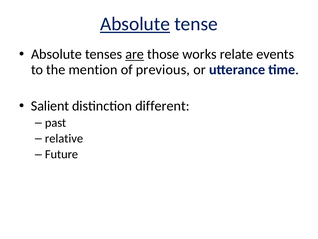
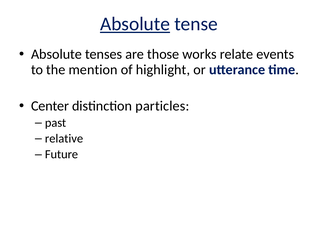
are underline: present -> none
previous: previous -> highlight
Salient: Salient -> Center
different: different -> particles
